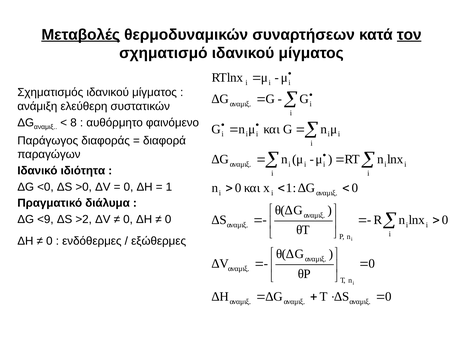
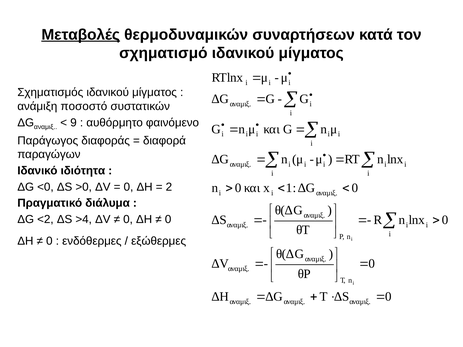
τον underline: present -> none
ελεύθερη: ελεύθερη -> ποσοστό
8: 8 -> 9
1 at (169, 187): 1 -> 2
<9: <9 -> <2
>2: >2 -> >4
